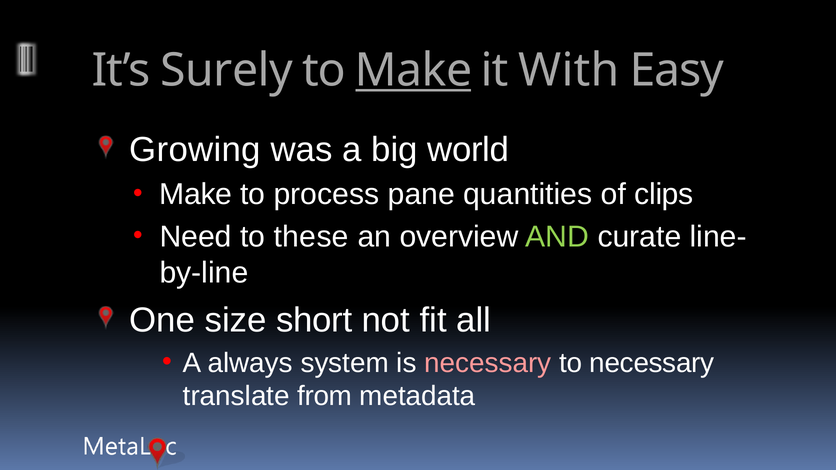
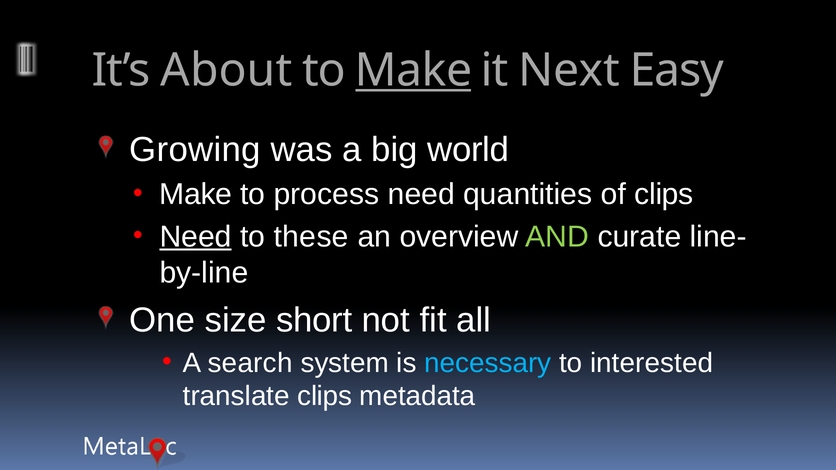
Surely: Surely -> About
With: With -> Next
process pane: pane -> need
Need at (196, 237) underline: none -> present
always: always -> search
necessary at (488, 363) colour: pink -> light blue
to necessary: necessary -> interested
translate from: from -> clips
